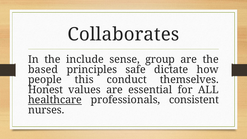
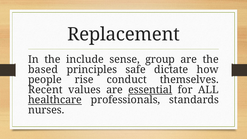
Collaborates: Collaborates -> Replacement
this: this -> rise
Honest: Honest -> Recent
essential underline: none -> present
consistent: consistent -> standards
